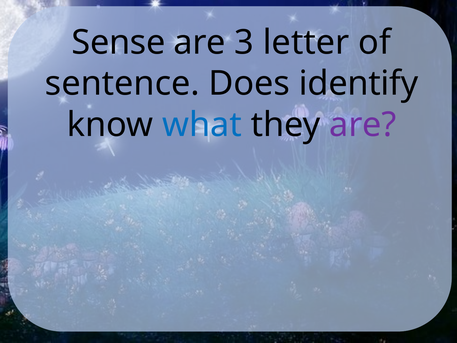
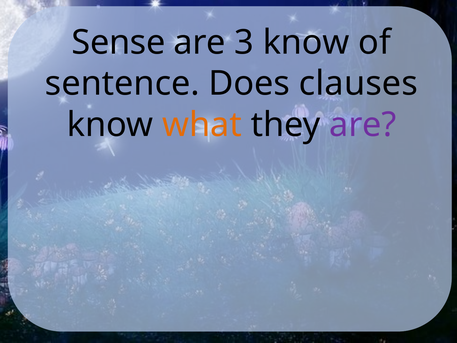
3 letter: letter -> know
identify: identify -> clauses
what colour: blue -> orange
